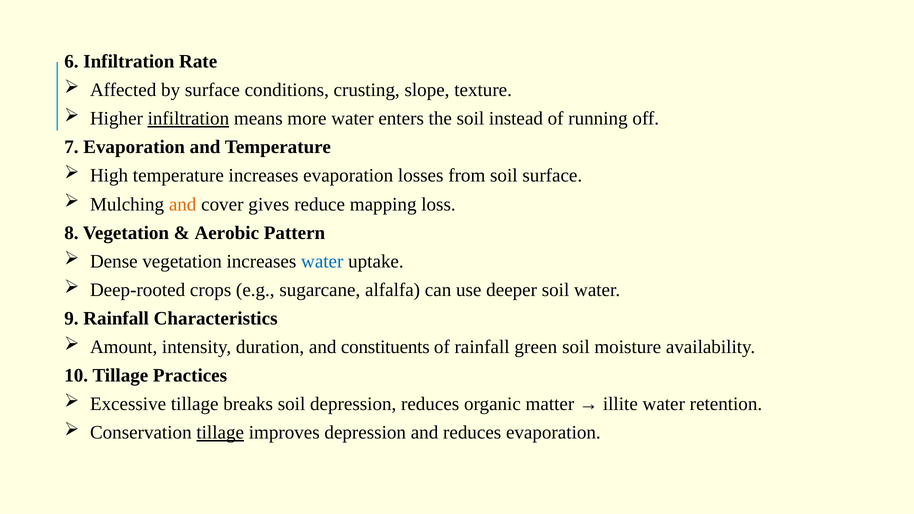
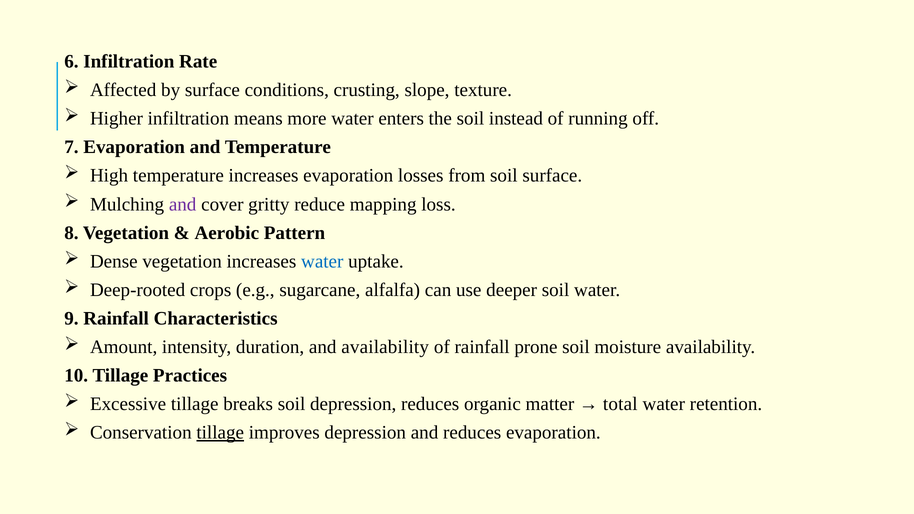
infiltration at (188, 119) underline: present -> none
and at (183, 204) colour: orange -> purple
gives: gives -> gritty
and constituents: constituents -> availability
green: green -> prone
illite: illite -> total
